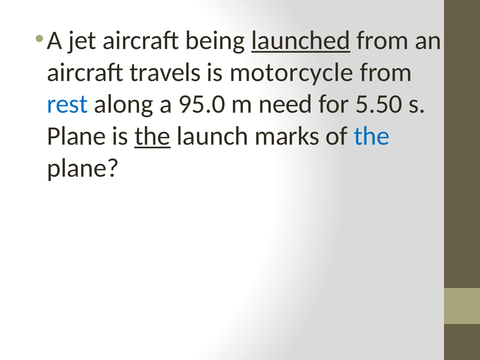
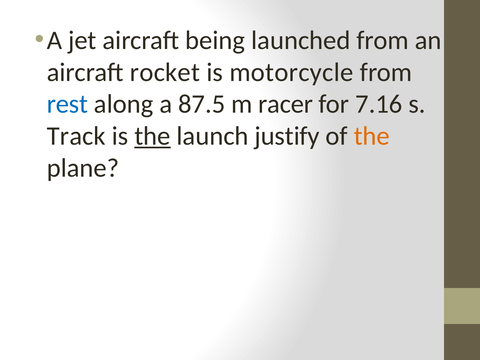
launched underline: present -> none
travels: travels -> rocket
95.0: 95.0 -> 87.5
need: need -> racer
5.50: 5.50 -> 7.16
Plane at (76, 136): Plane -> Track
marks: marks -> justify
the at (372, 136) colour: blue -> orange
